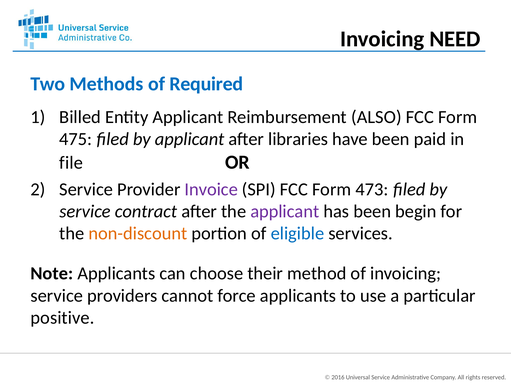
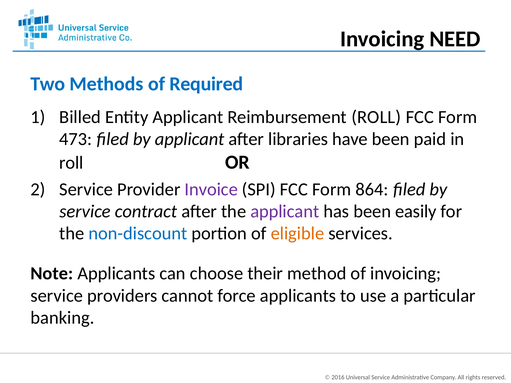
Reimbursement ALSO: ALSO -> ROLL
475: 475 -> 473
file at (71, 163): file -> roll
473: 473 -> 864
begin: begin -> easily
non-discount colour: orange -> blue
eligible colour: blue -> orange
positive: positive -> banking
